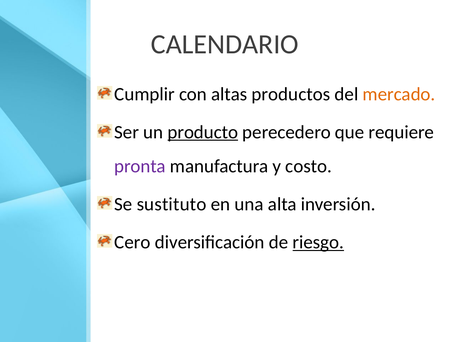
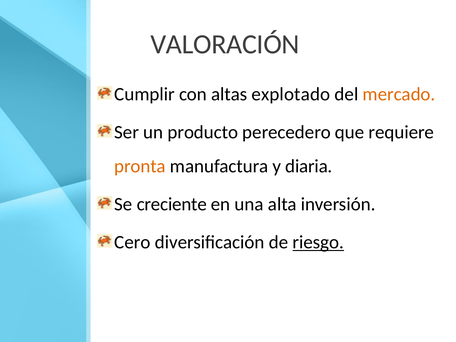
CALENDARIO: CALENDARIO -> VALORACIÓN
productos: productos -> explotado
producto underline: present -> none
pronta colour: purple -> orange
costo: costo -> diaria
sustituto: sustituto -> creciente
